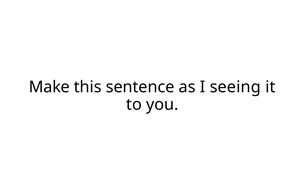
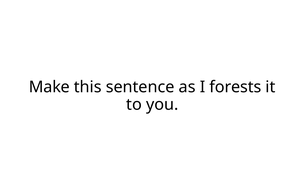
seeing: seeing -> forests
